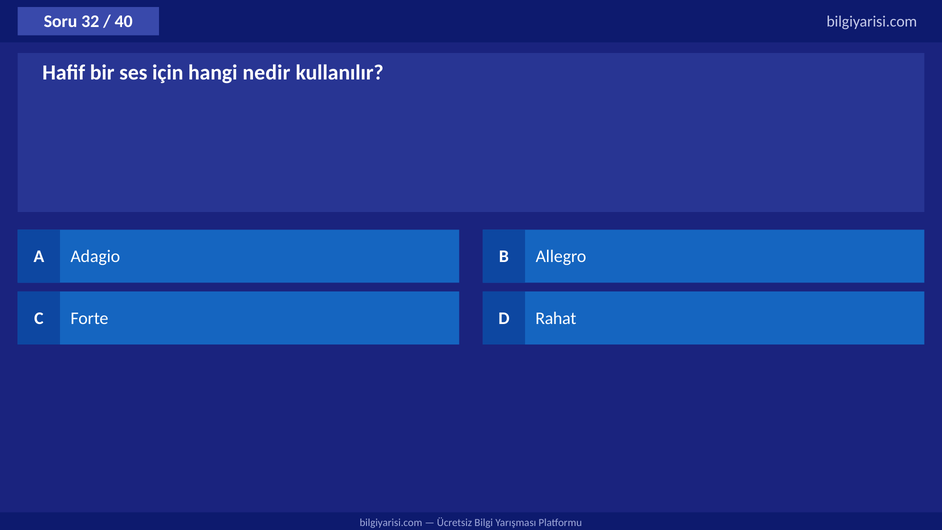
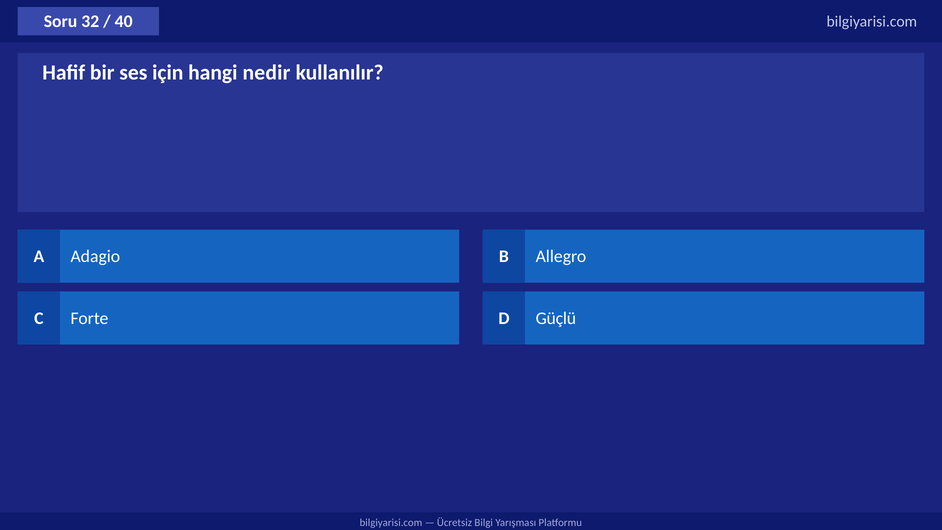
Rahat: Rahat -> Güçlü
